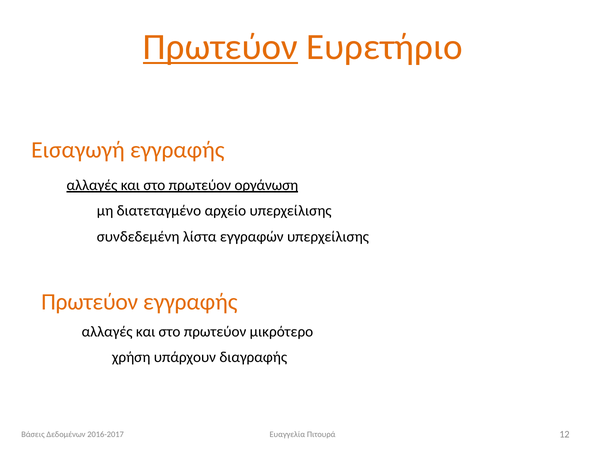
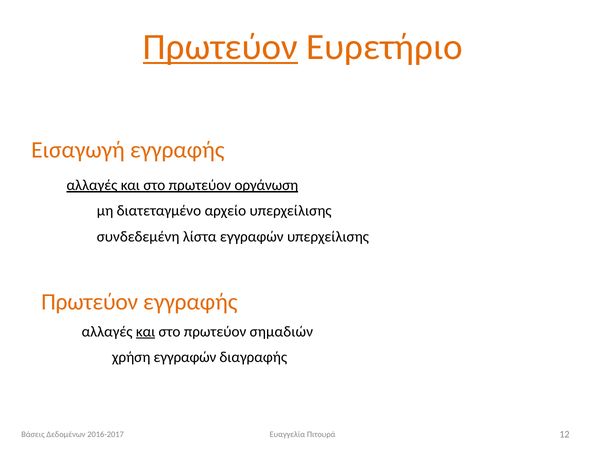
και at (146, 331) underline: none -> present
μικρότερο: μικρότερο -> σημαδιών
χρήση υπάρχουν: υπάρχουν -> εγγραφών
